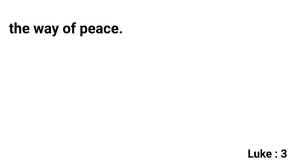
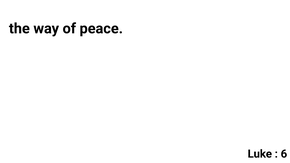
3: 3 -> 6
